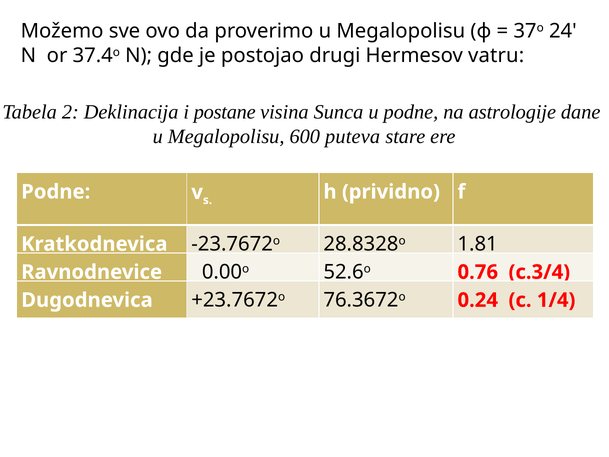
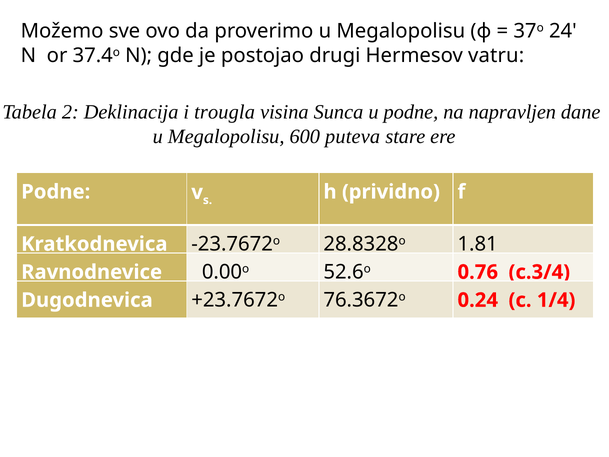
postane: postane -> trougla
astrologije: astrologije -> napravljen
